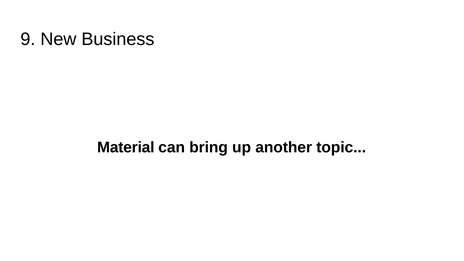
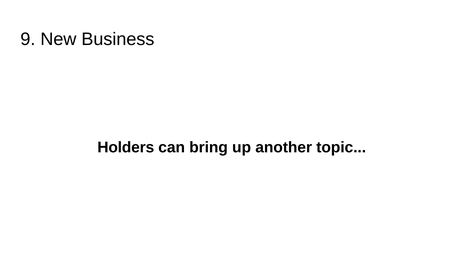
Material: Material -> Holders
